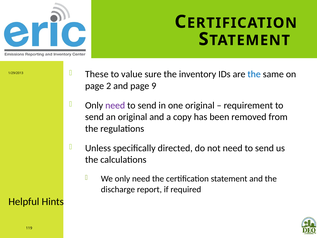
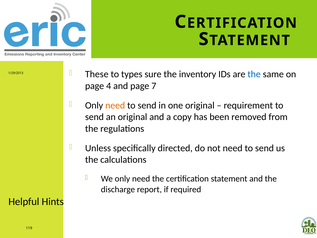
value: value -> types
2: 2 -> 4
9: 9 -> 7
need at (115, 105) colour: purple -> orange
